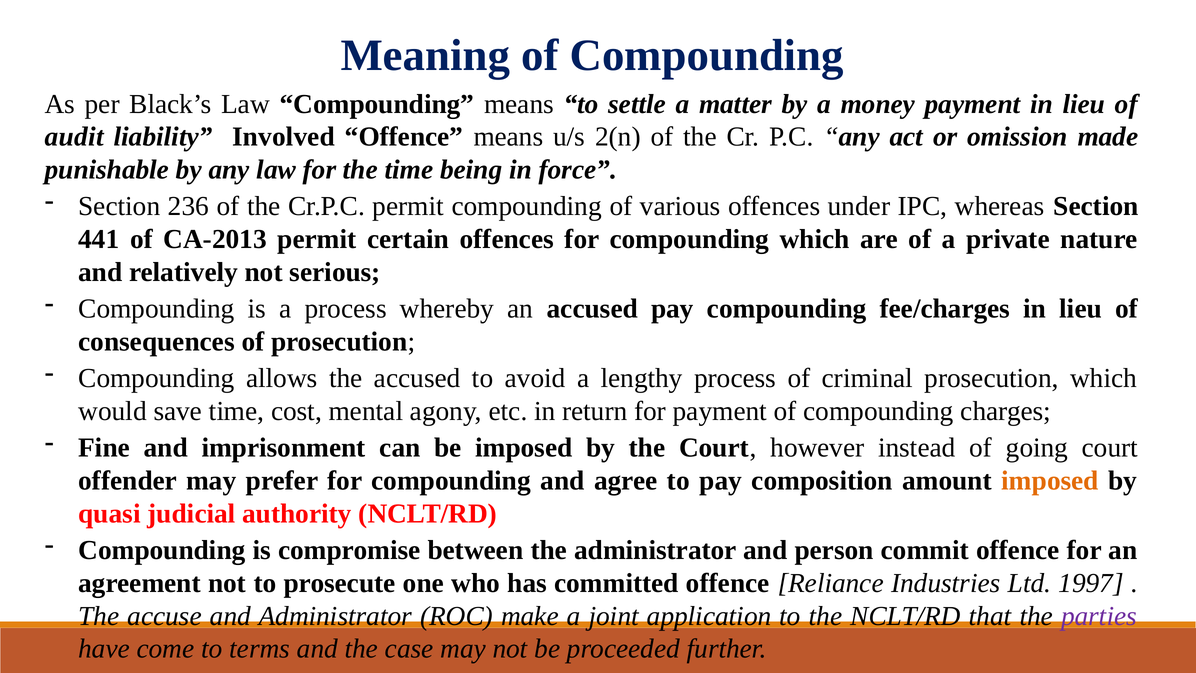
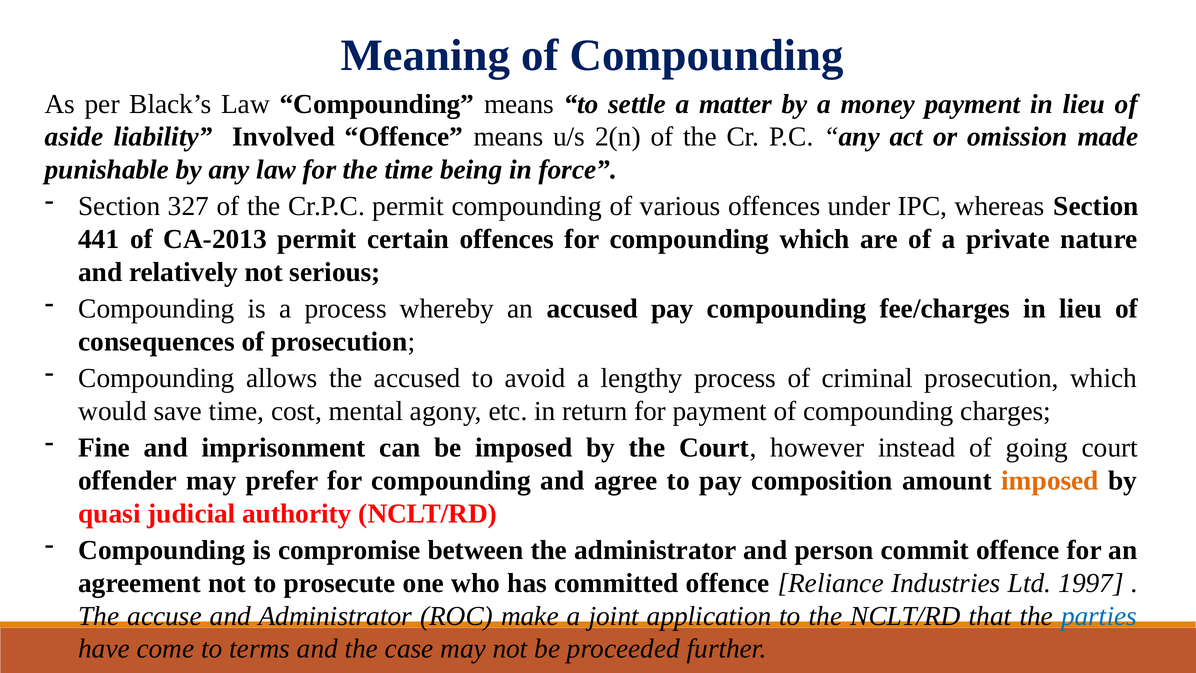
audit: audit -> aside
236: 236 -> 327
parties colour: purple -> blue
